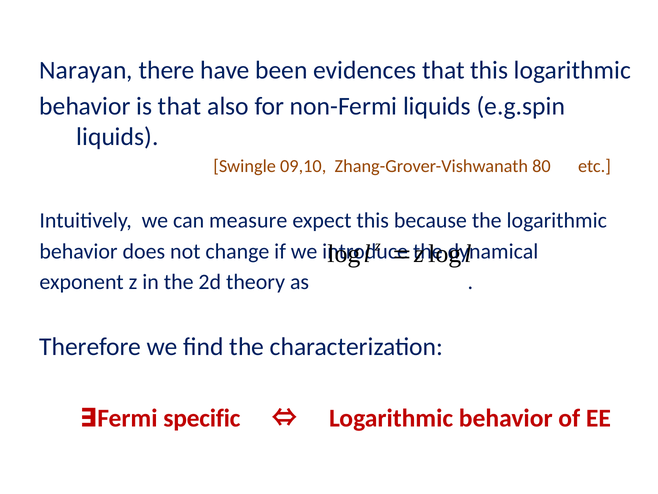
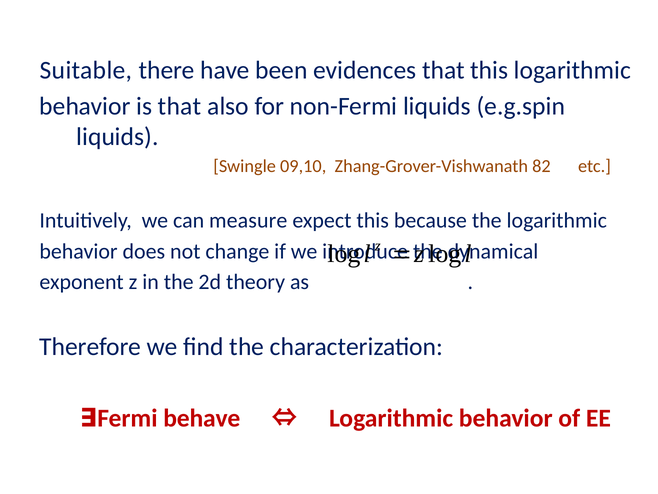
Narayan: Narayan -> Suitable
80: 80 -> 82
specific: specific -> behave
